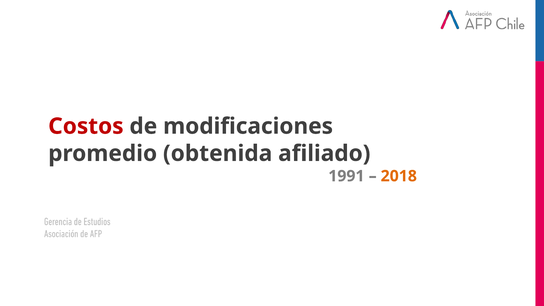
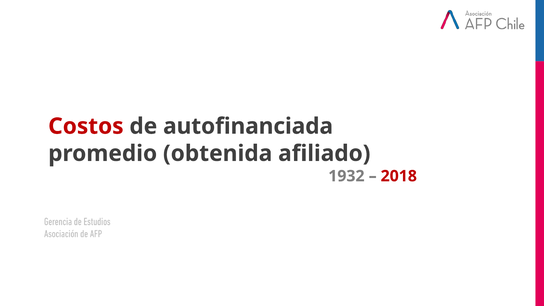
modificaciones: modificaciones -> autofinanciada
1991: 1991 -> 1932
2018 colour: orange -> red
